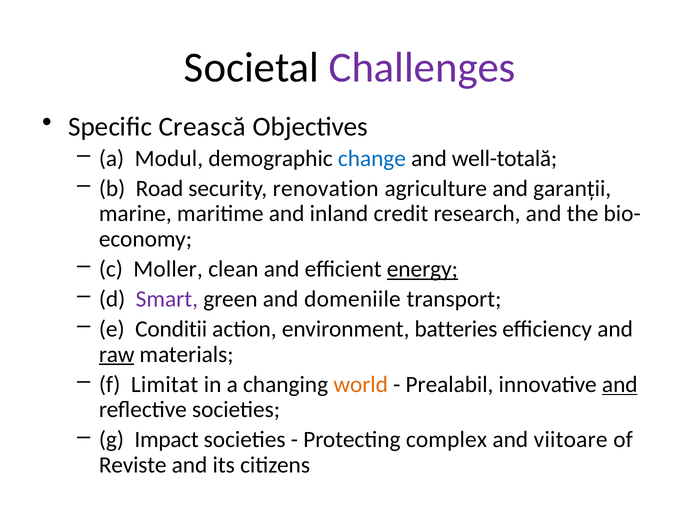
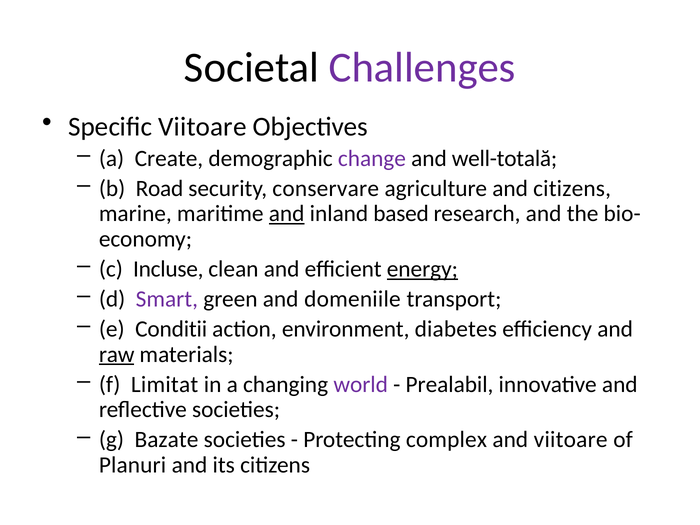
Specific Crească: Crească -> Viitoare
Modul: Modul -> Create
change colour: blue -> purple
renovation: renovation -> conservare
and garanții: garanții -> citizens
and at (287, 214) underline: none -> present
credit: credit -> based
Moller: Moller -> Incluse
batteries: batteries -> diabetes
world colour: orange -> purple
and at (620, 384) underline: present -> none
Impact: Impact -> Bazate
Reviste: Reviste -> Planuri
